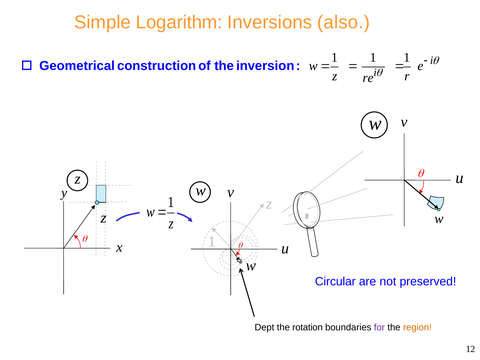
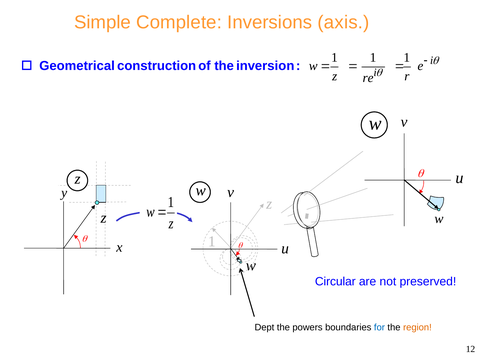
Logarithm: Logarithm -> Complete
also: also -> axis
rotation: rotation -> powers
for colour: purple -> blue
